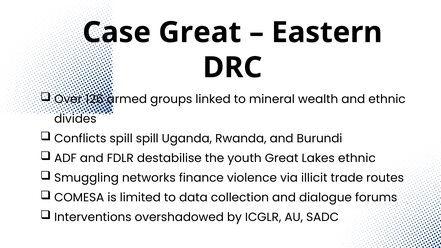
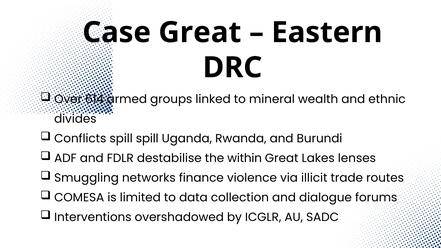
126: 126 -> 614
youth: youth -> within
Lakes ethnic: ethnic -> lenses
